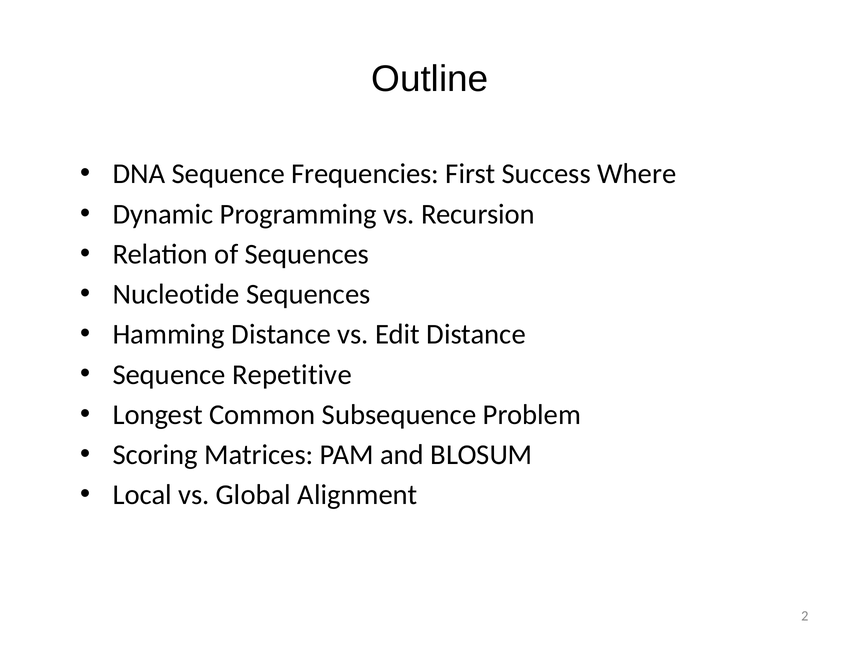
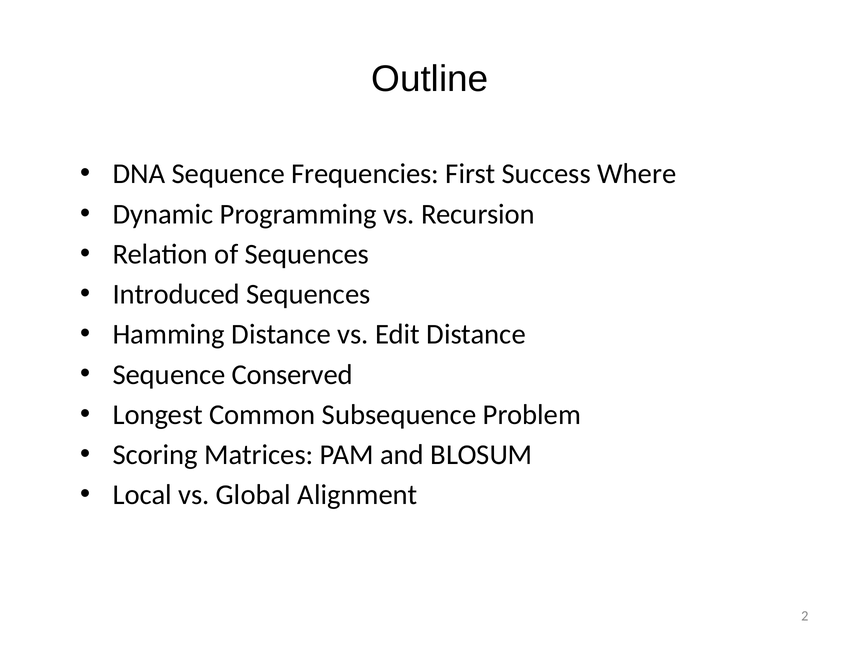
Nucleotide: Nucleotide -> Introduced
Repetitive: Repetitive -> Conserved
